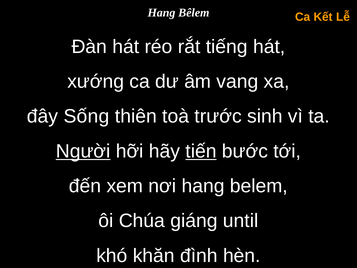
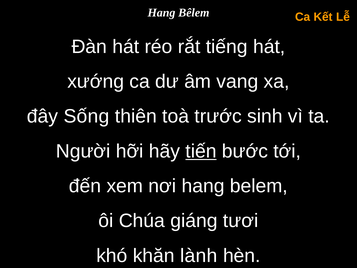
Người underline: present -> none
until: until -> tươi
đình: đình -> lành
